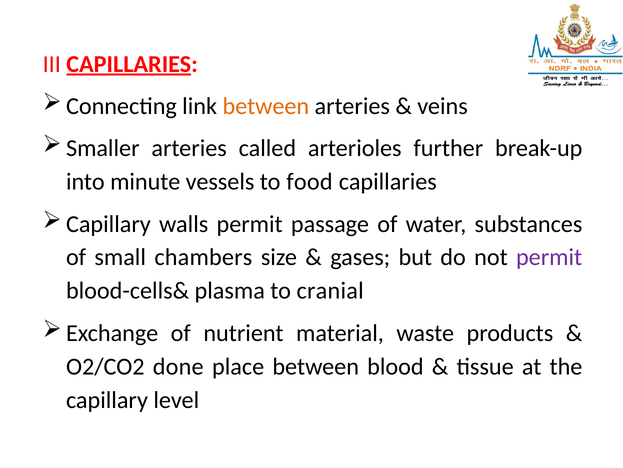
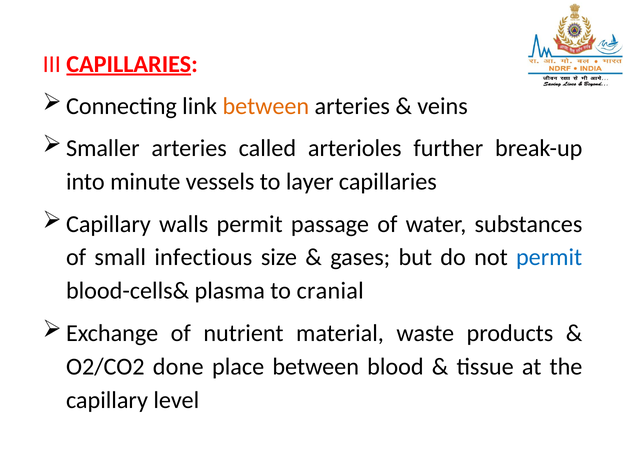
food: food -> layer
chambers: chambers -> infectious
permit at (549, 257) colour: purple -> blue
